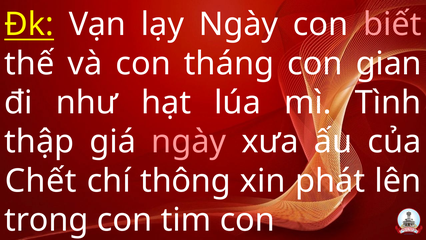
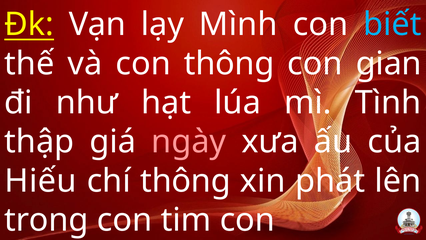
lạy Ngày: Ngày -> Mình
biết colour: pink -> light blue
con tháng: tháng -> thông
Chết: Chết -> Hiếu
